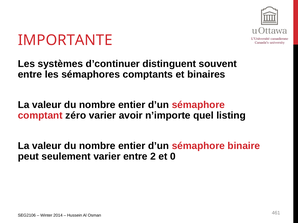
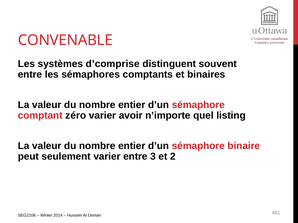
IMPORTANTE: IMPORTANTE -> CONVENABLE
d’continuer: d’continuer -> d’comprise
2: 2 -> 3
0: 0 -> 2
